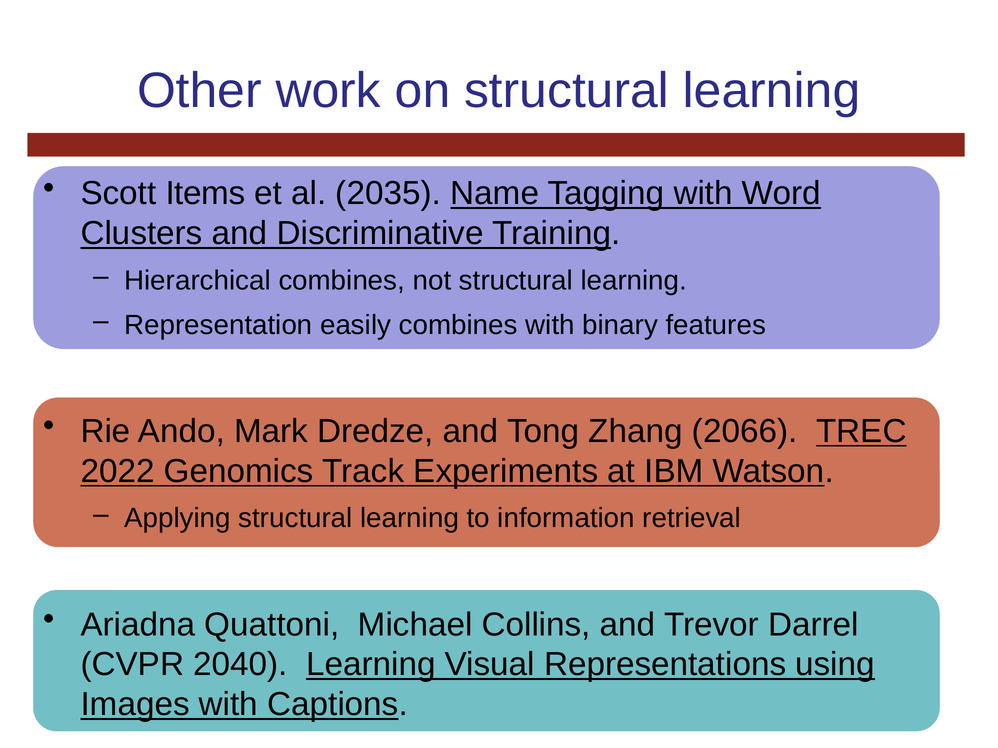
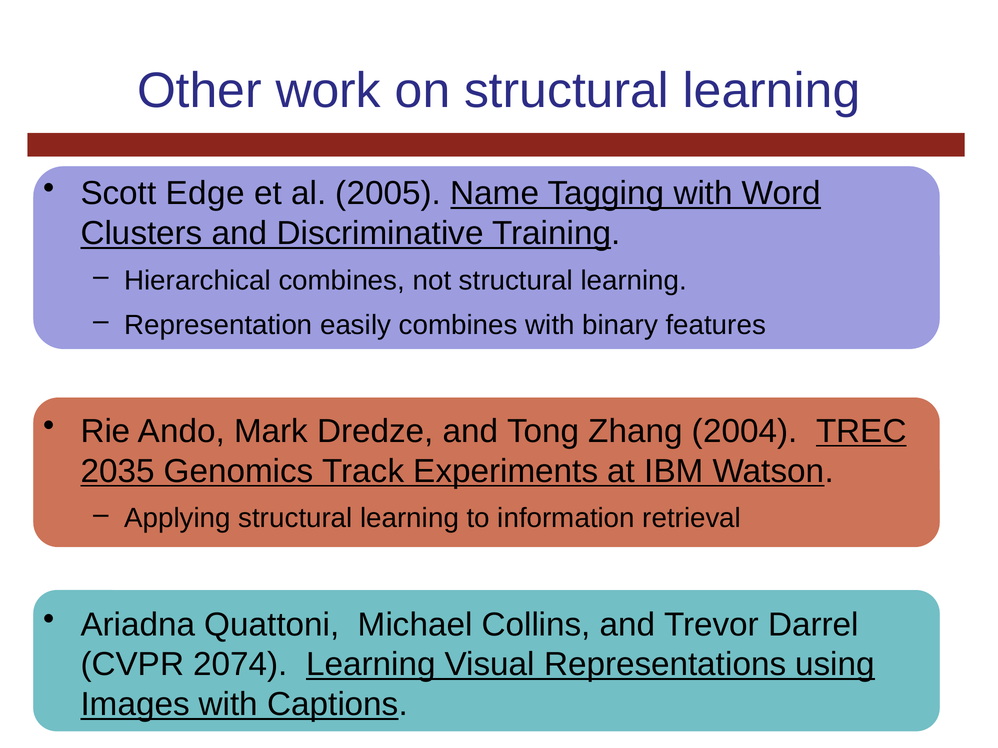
Items: Items -> Edge
2035: 2035 -> 2005
2066: 2066 -> 2004
2022: 2022 -> 2035
2040: 2040 -> 2074
